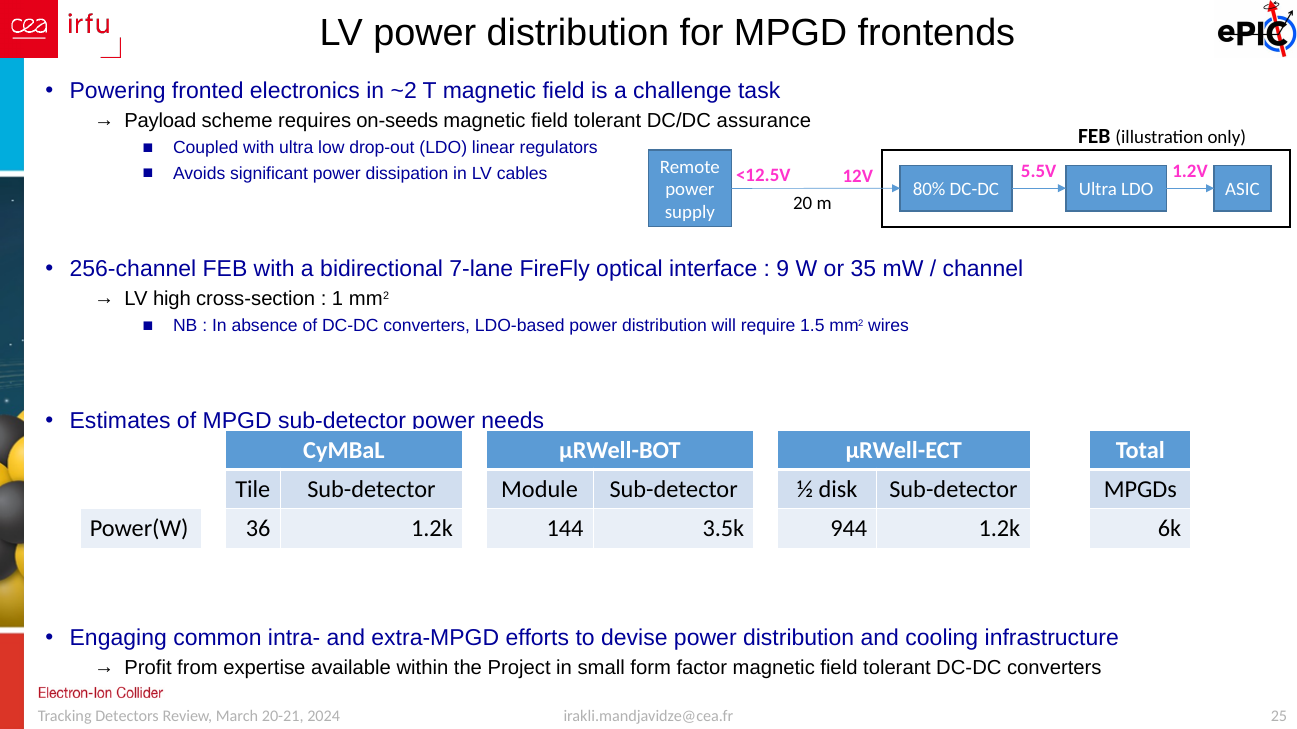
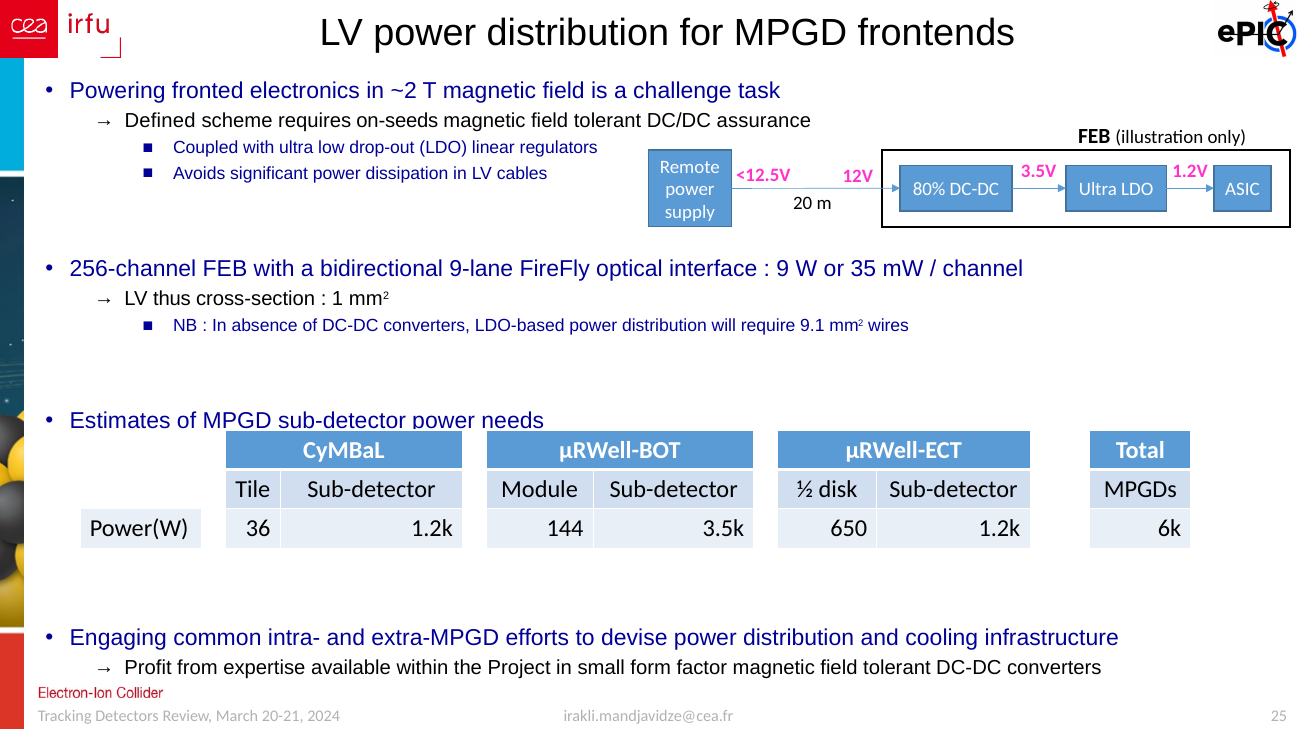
Payload: Payload -> Defined
5.5V: 5.5V -> 3.5V
7-lane: 7-lane -> 9-lane
high: high -> thus
1.5: 1.5 -> 9.1
944: 944 -> 650
